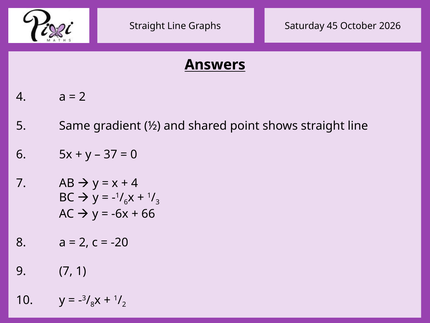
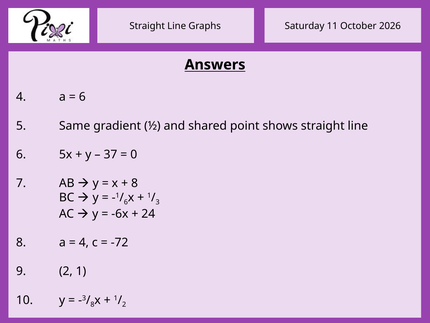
45: 45 -> 11
2 at (82, 97): 2 -> 6
4 at (135, 183): 4 -> 8
66: 66 -> 24
2 at (84, 242): 2 -> 4
-20: -20 -> -72
9 7: 7 -> 2
